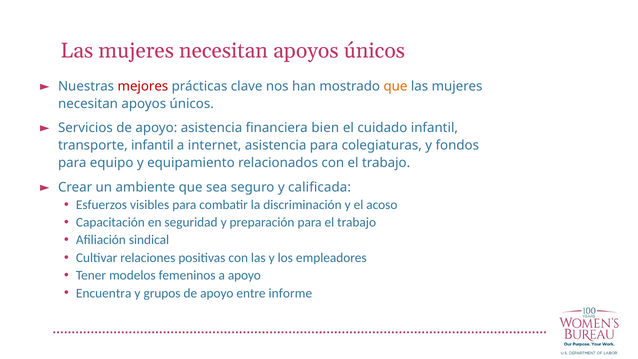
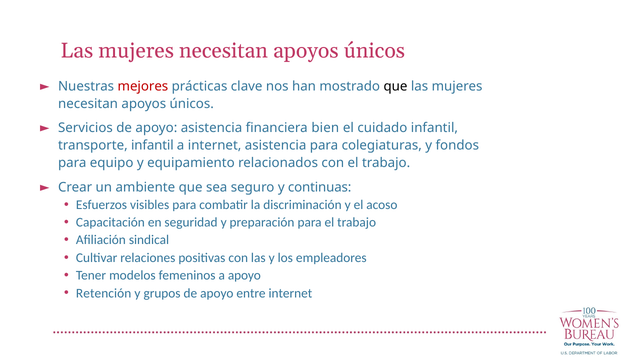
que at (395, 86) colour: orange -> black
calificada: calificada -> continuas
Encuentra: Encuentra -> Retención
entre informe: informe -> internet
